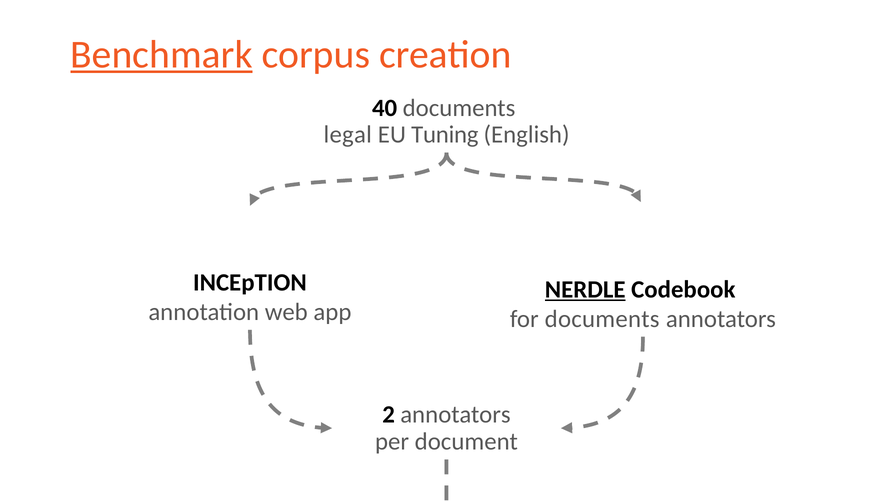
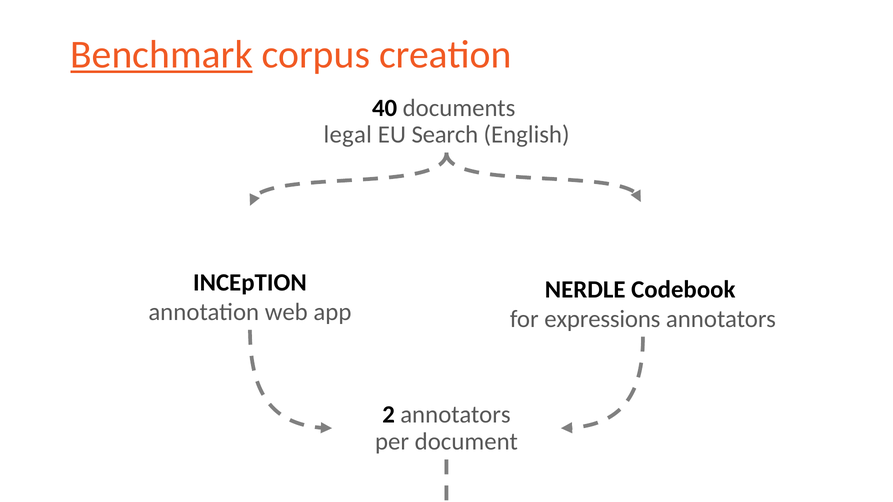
Tuning: Tuning -> Search
NERDLE underline: present -> none
for documents: documents -> expressions
